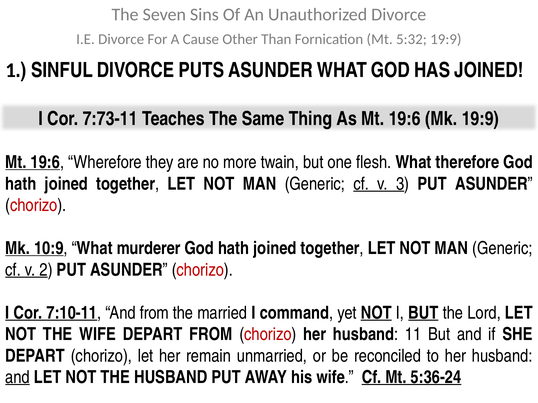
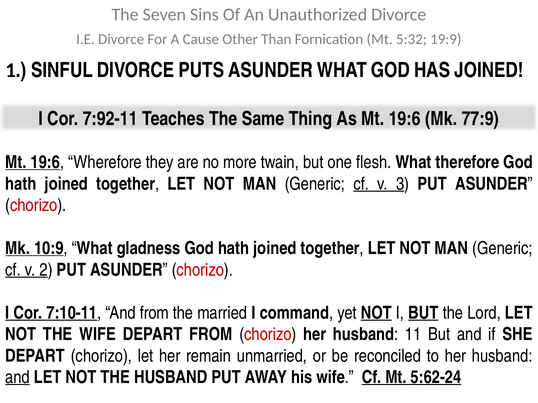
7:73-11: 7:73-11 -> 7:92-11
Mk 19:9: 19:9 -> 77:9
murderer: murderer -> gladness
5:36-24: 5:36-24 -> 5:62-24
